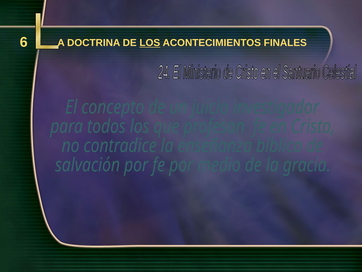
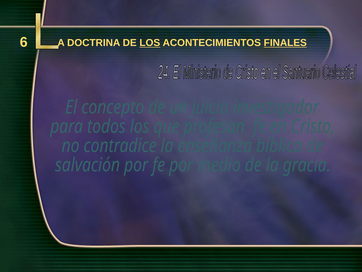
FINALES underline: none -> present
